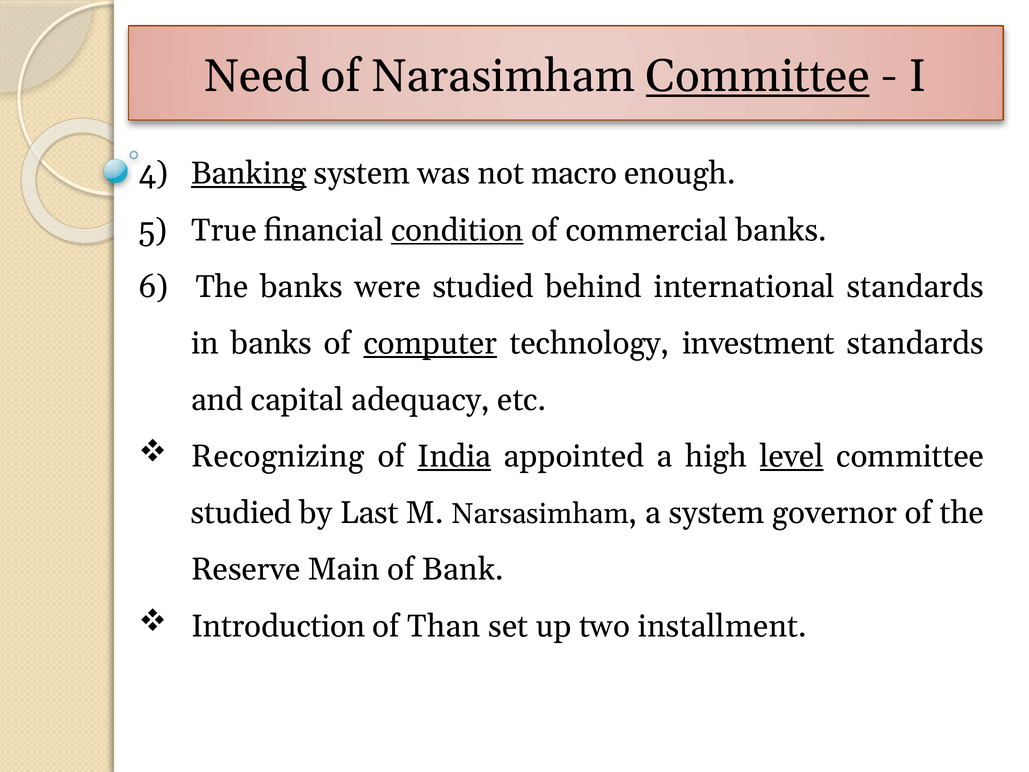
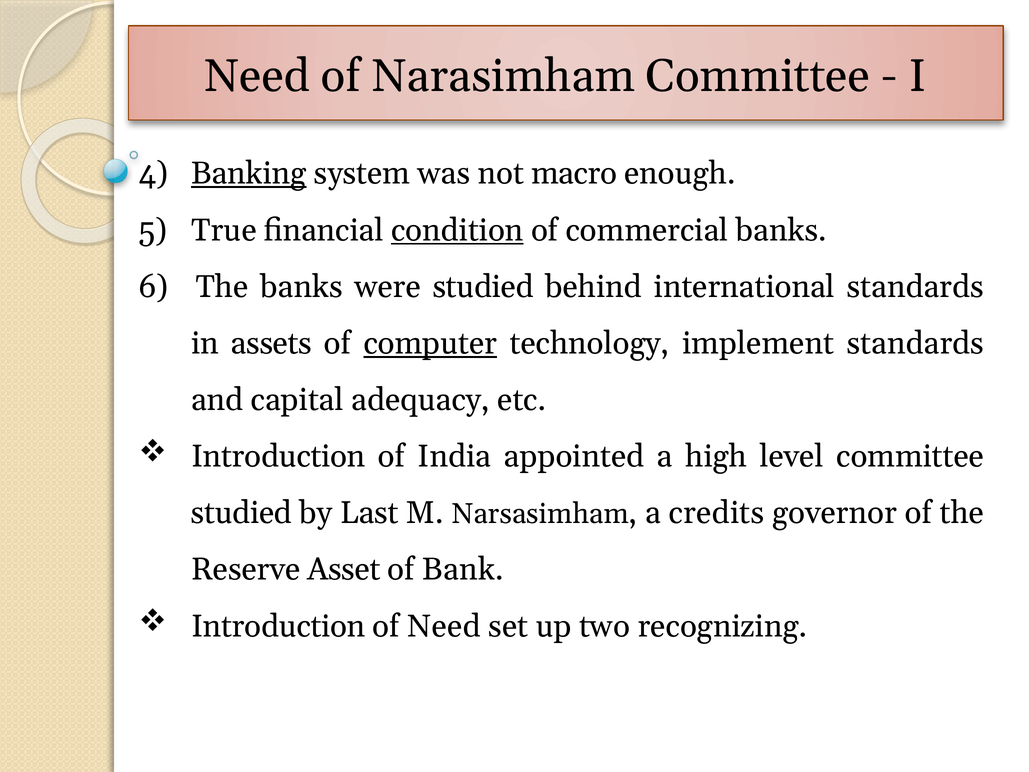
Committee at (758, 76) underline: present -> none
in banks: banks -> assets
investment: investment -> implement
Recognizing at (278, 456): Recognizing -> Introduction
India underline: present -> none
level underline: present -> none
a system: system -> credits
Main: Main -> Asset
of Than: Than -> Need
installment: installment -> recognizing
